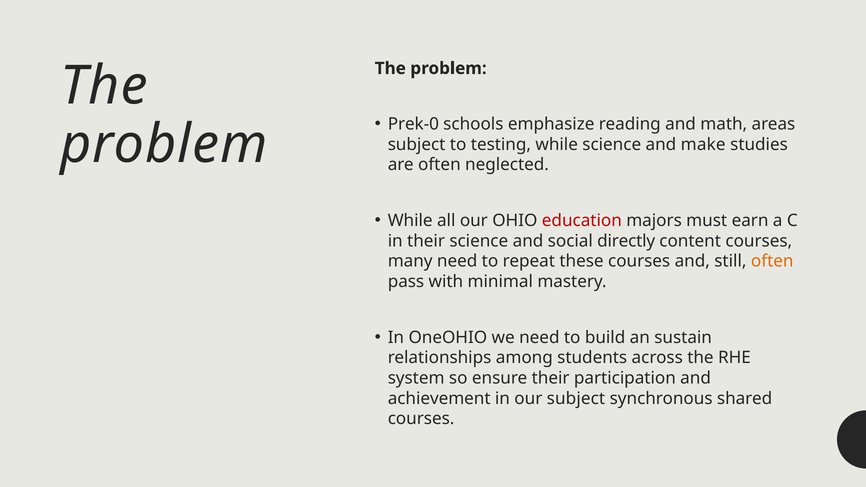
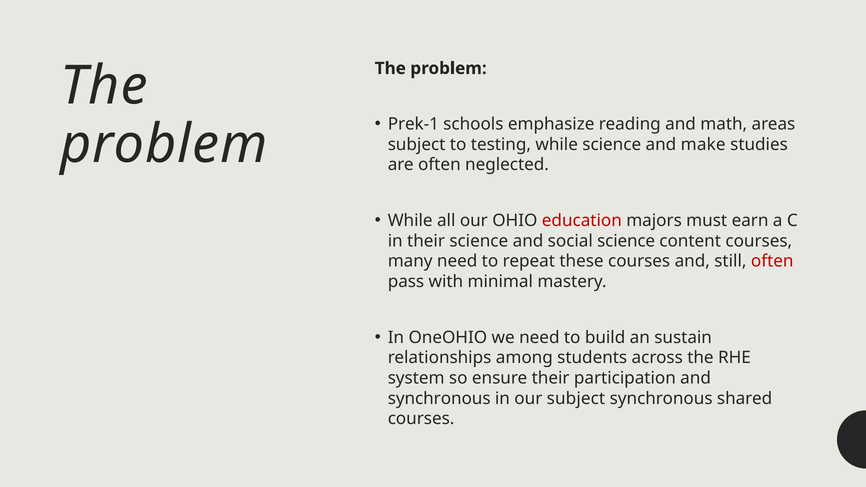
Prek-0: Prek-0 -> Prek-1
social directly: directly -> science
often at (772, 261) colour: orange -> red
achievement at (439, 398): achievement -> synchronous
